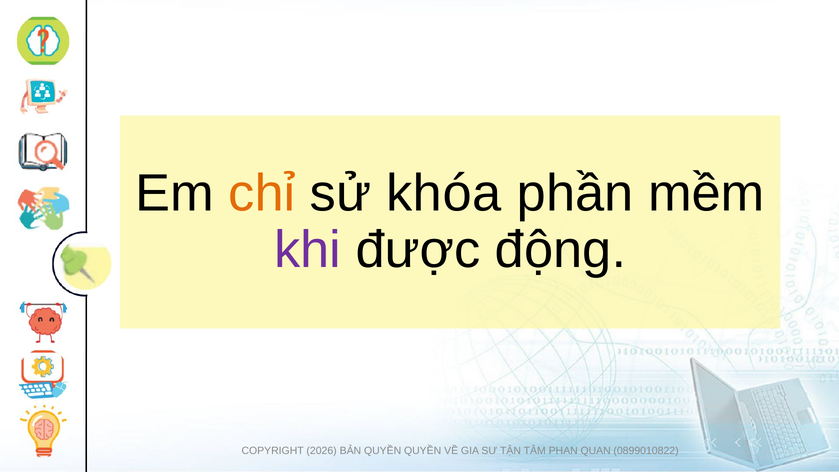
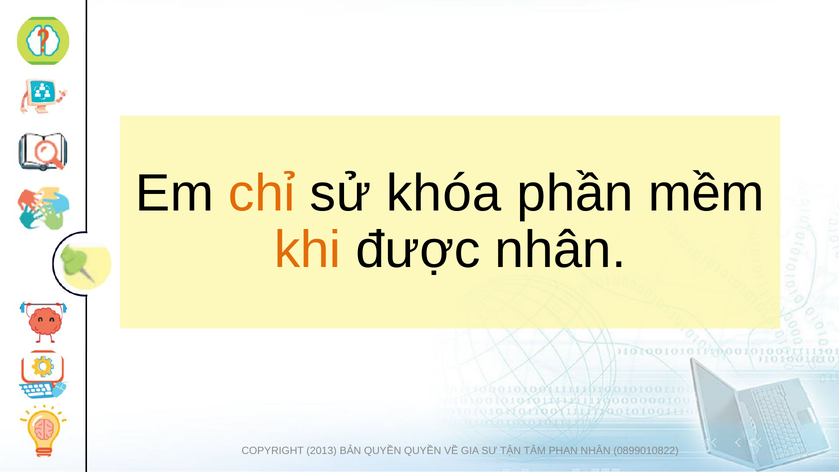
khi colour: purple -> orange
được động: động -> nhân
2026: 2026 -> 2013
PHAN QUAN: QUAN -> NHÂN
